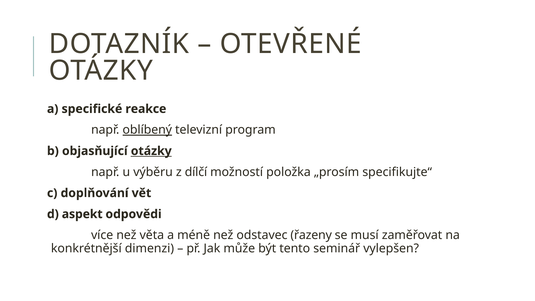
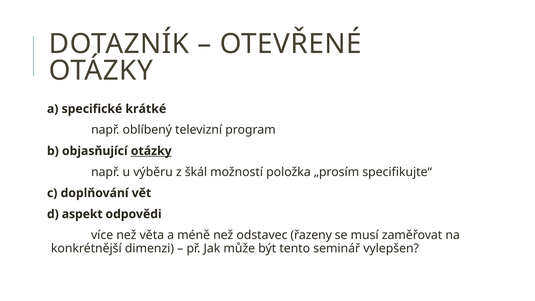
reakce: reakce -> krátké
oblíbený underline: present -> none
dílčí: dílčí -> škál
